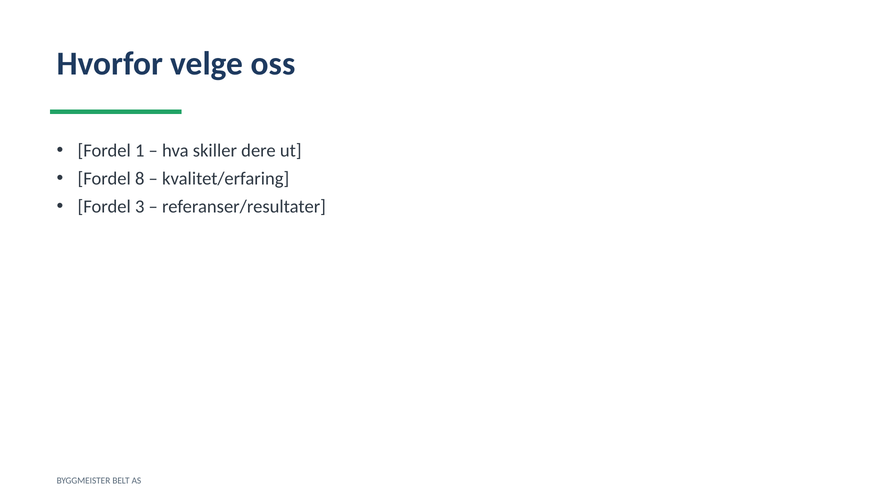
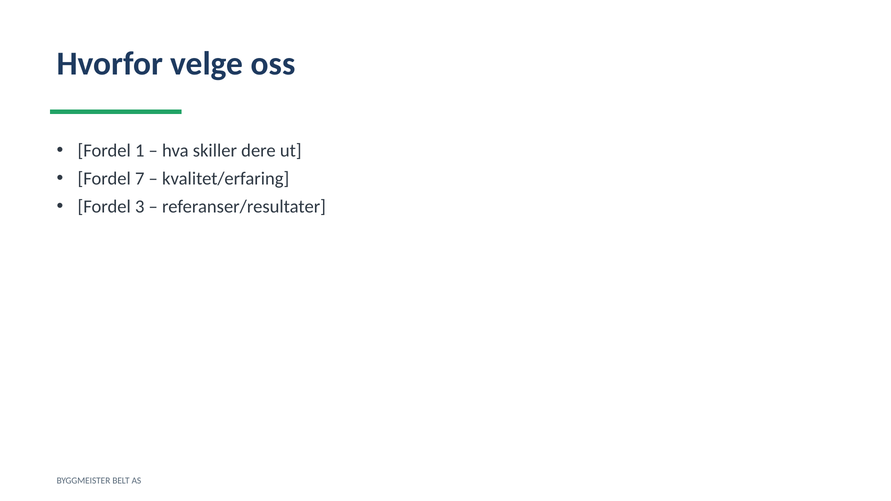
8: 8 -> 7
